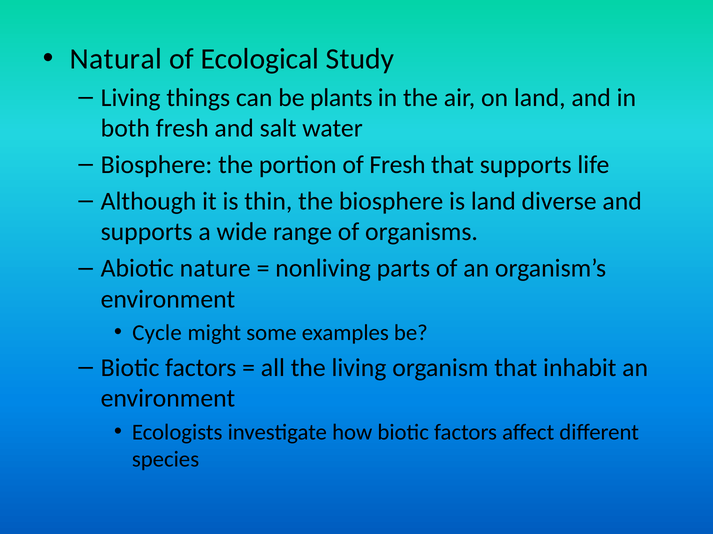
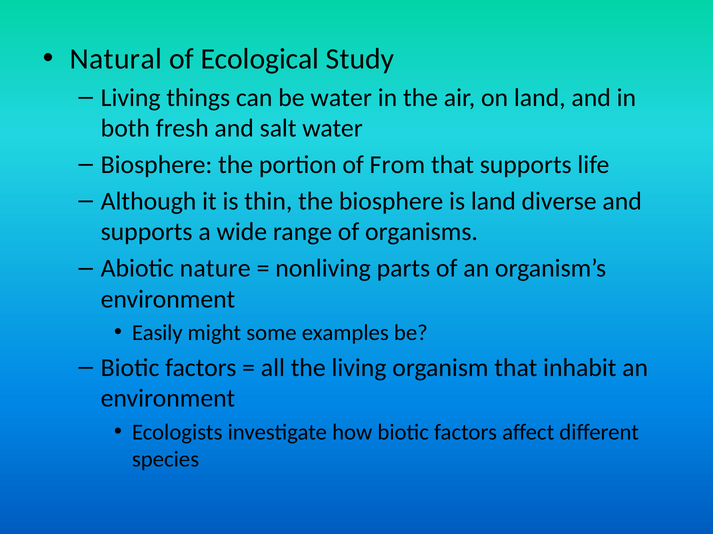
be plants: plants -> water
of Fresh: Fresh -> From
Cycle: Cycle -> Easily
